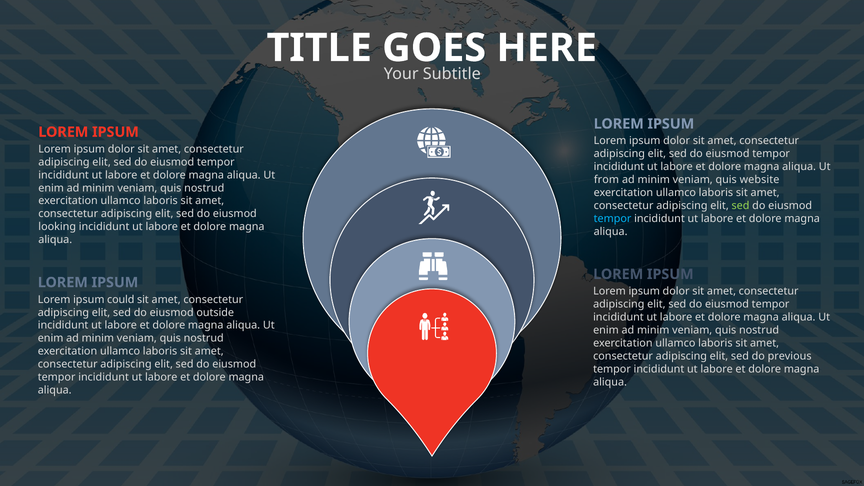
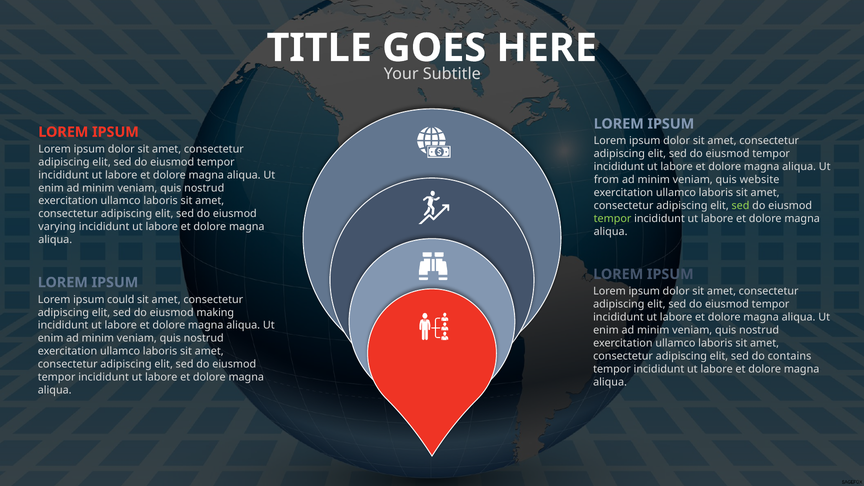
tempor at (613, 219) colour: light blue -> light green
looking: looking -> varying
outside: outside -> making
previous: previous -> contains
